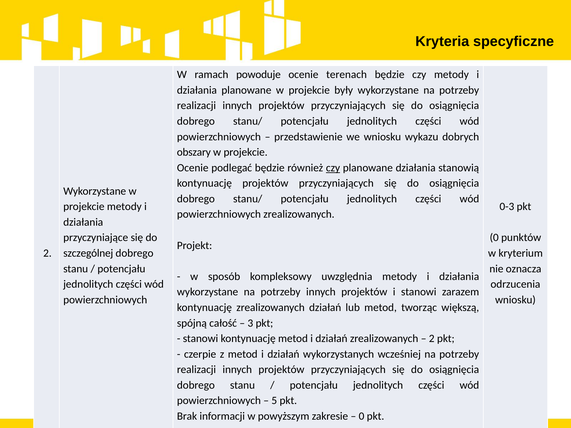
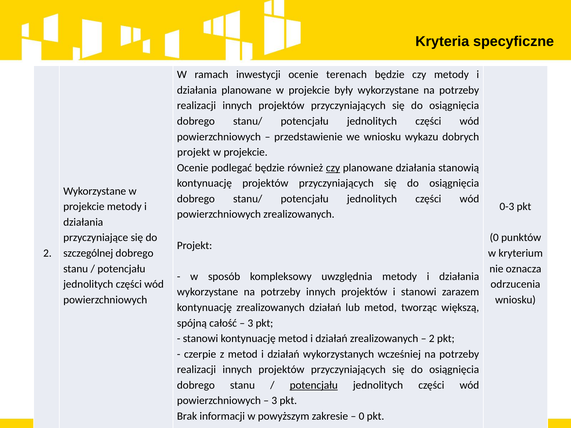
powoduje: powoduje -> inwestycji
obszary at (194, 152): obszary -> projekt
potencjału at (314, 385) underline: none -> present
5 at (274, 401): 5 -> 3
